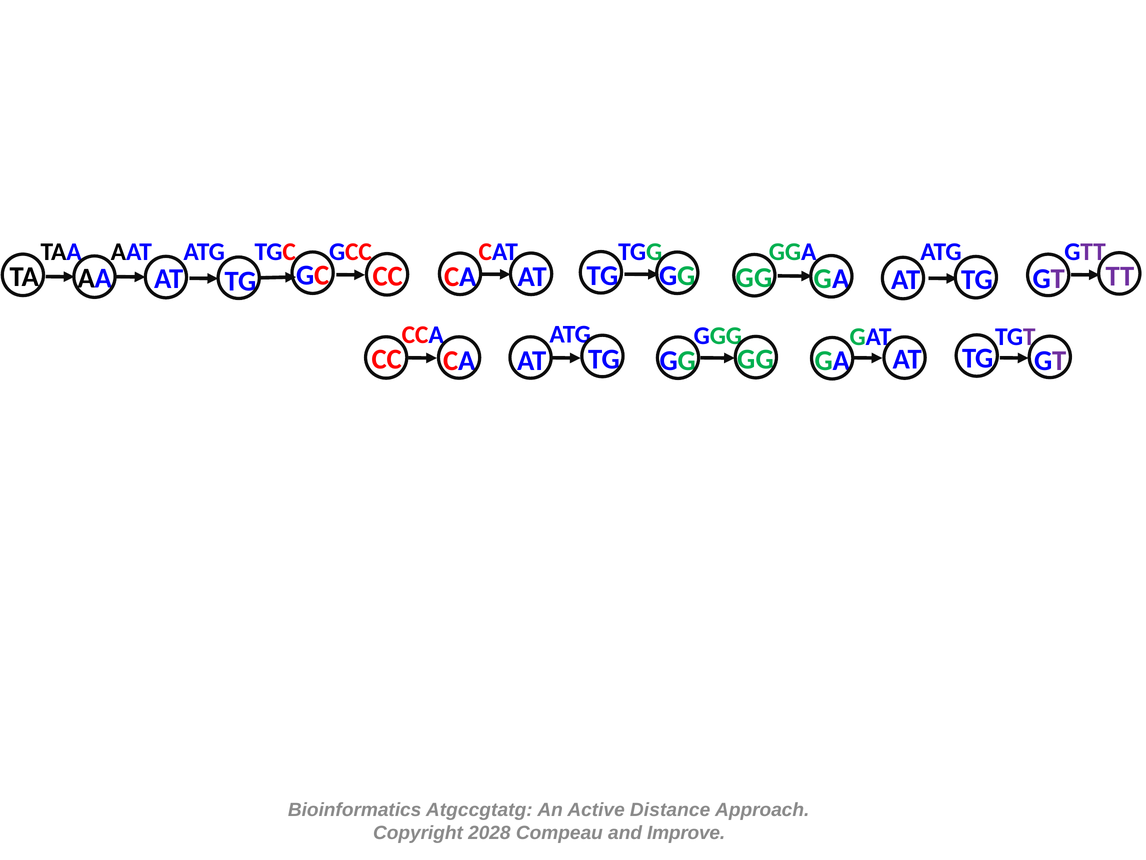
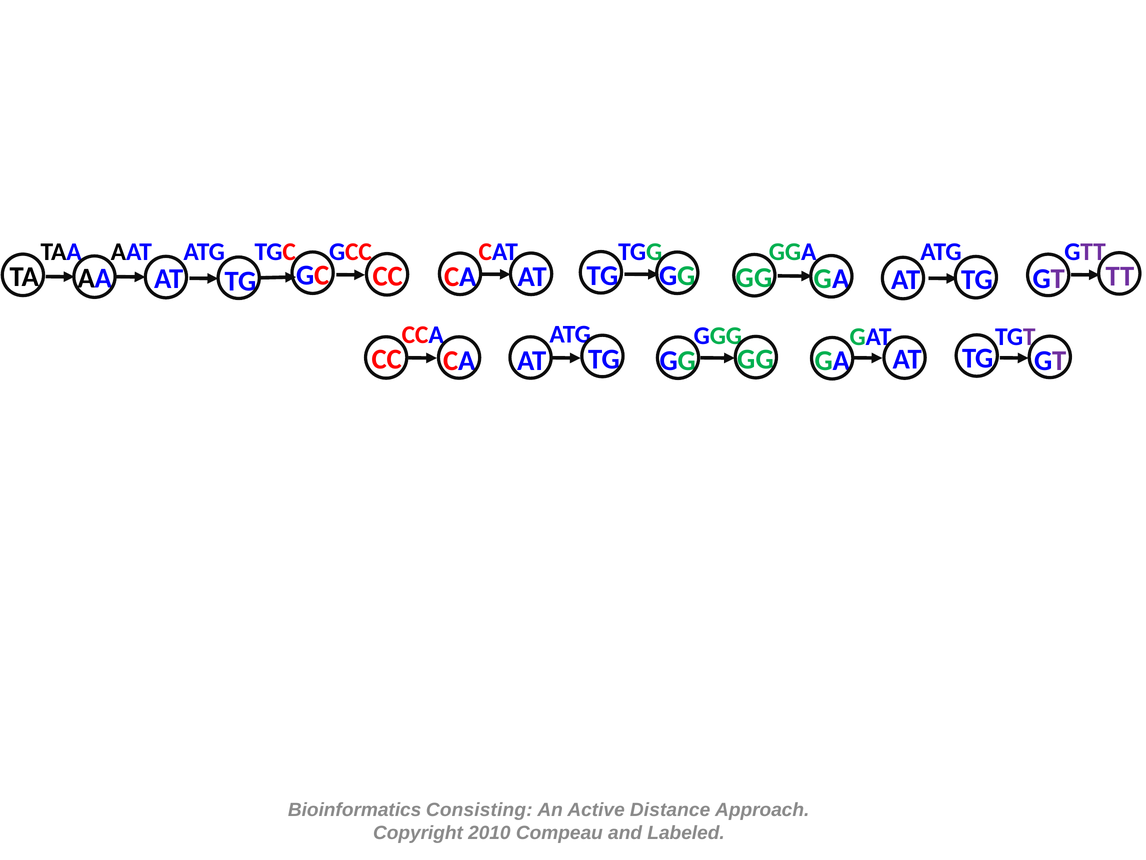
Atgccgtatg: Atgccgtatg -> Consisting
2028: 2028 -> 2010
Improve: Improve -> Labeled
